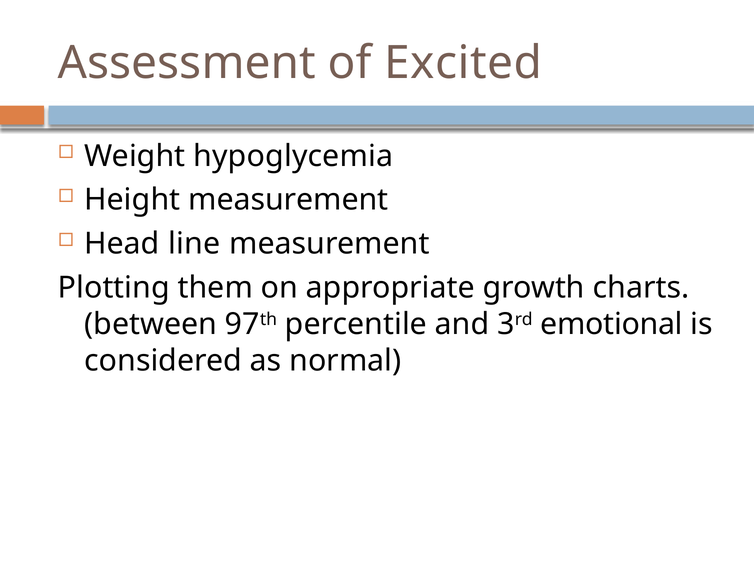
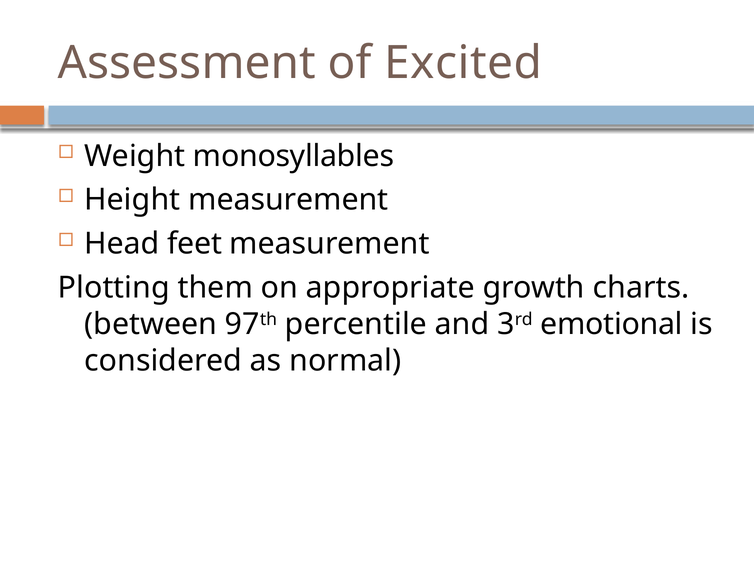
hypoglycemia: hypoglycemia -> monosyllables
line: line -> feet
